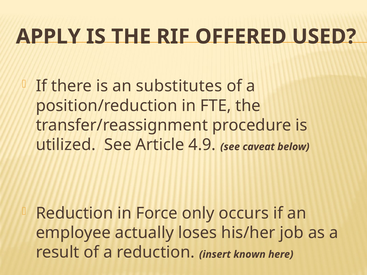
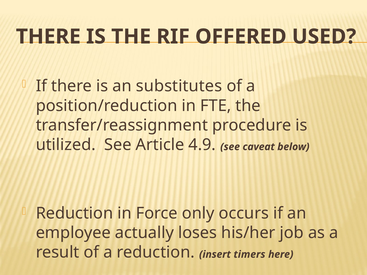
APPLY at (48, 37): APPLY -> THERE
known: known -> timers
